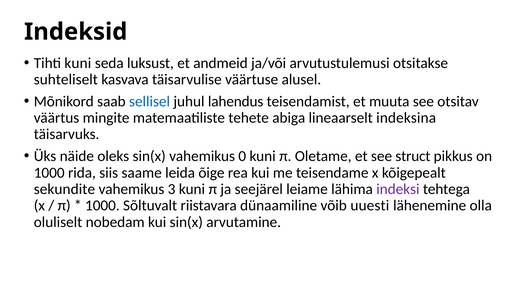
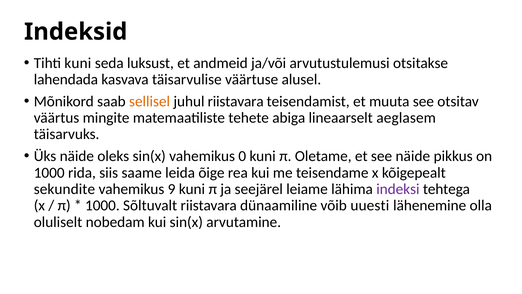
suhteliselt: suhteliselt -> lahendada
sellisel colour: blue -> orange
juhul lahendus: lahendus -> riistavara
indeksina: indeksina -> aeglasem
see struct: struct -> näide
3: 3 -> 9
